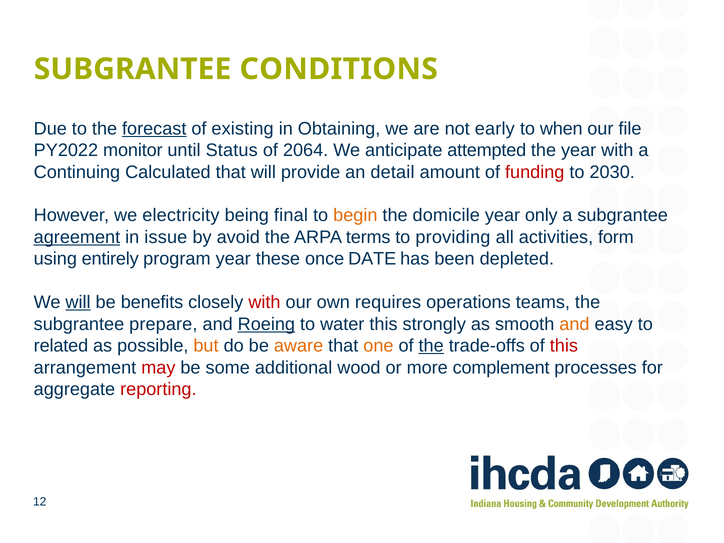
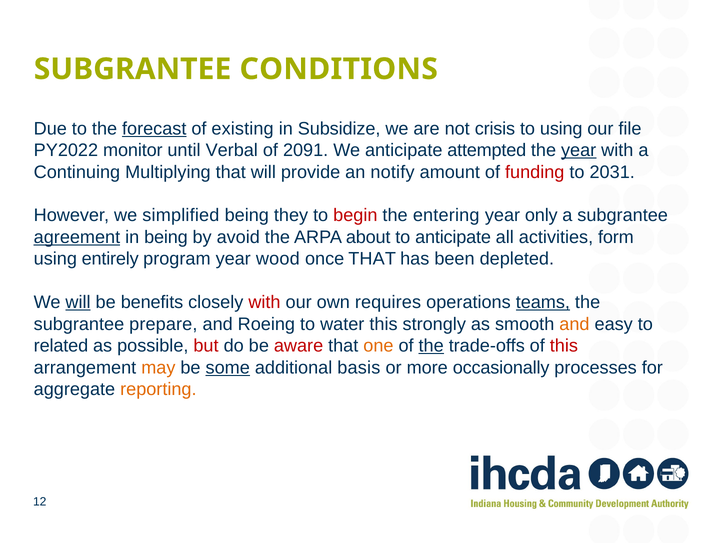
Obtaining: Obtaining -> Subsidize
early: early -> crisis
to when: when -> using
Status: Status -> Verbal
2064: 2064 -> 2091
year at (579, 150) underline: none -> present
Calculated: Calculated -> Multiplying
detail: detail -> notify
2030: 2030 -> 2031
electricity: electricity -> simplified
final: final -> they
begin colour: orange -> red
domicile: domicile -> entering
in issue: issue -> being
terms: terms -> about
to providing: providing -> anticipate
these: these -> wood
once DATE: DATE -> THAT
teams underline: none -> present
Roeing underline: present -> none
but colour: orange -> red
aware colour: orange -> red
may colour: red -> orange
some underline: none -> present
wood: wood -> basis
complement: complement -> occasionally
reporting colour: red -> orange
